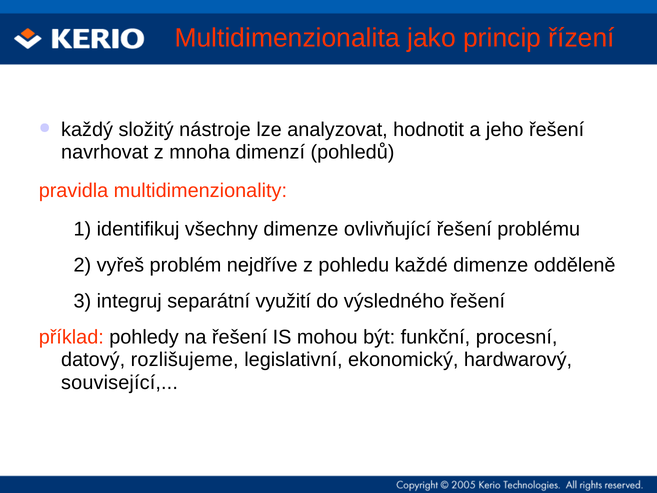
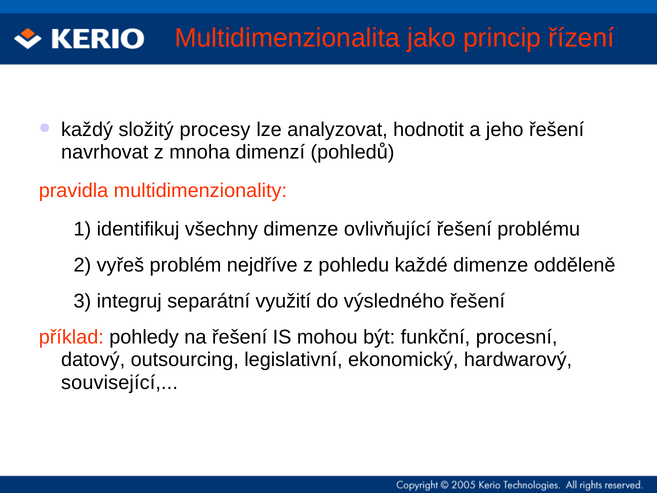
nástroje: nástroje -> procesy
rozlišujeme: rozlišujeme -> outsourcing
